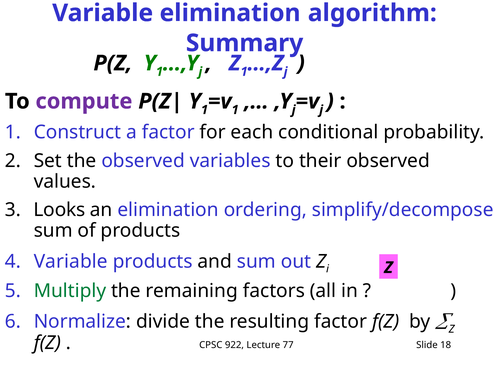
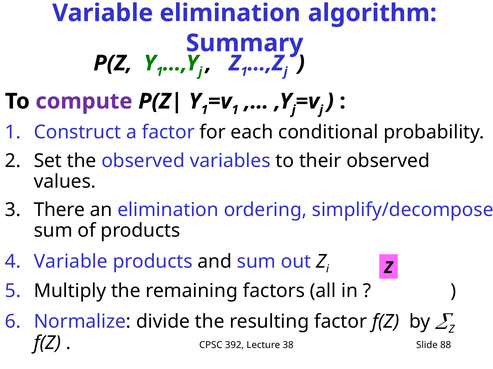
Looks: Looks -> There
Multiply colour: green -> black
922: 922 -> 392
77: 77 -> 38
18: 18 -> 88
